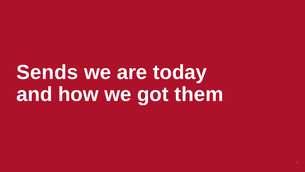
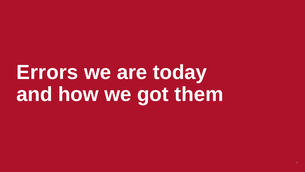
Sends: Sends -> Errors
